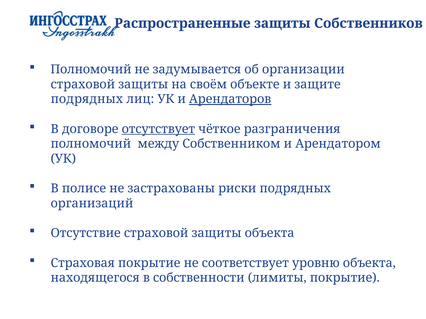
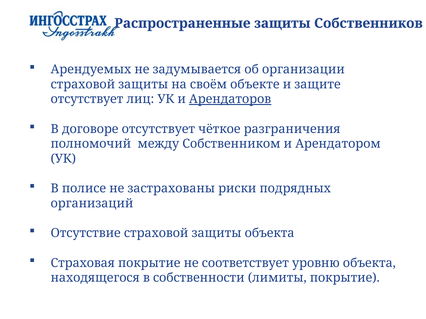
Полномочий at (91, 70): Полномочий -> Арендуемых
подрядных at (87, 99): подрядных -> отсутствует
отсутствует at (158, 129) underline: present -> none
